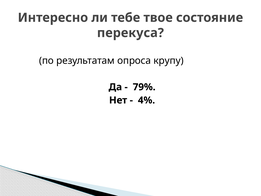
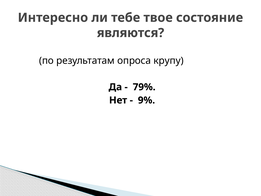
перекуса: перекуса -> являются
4%: 4% -> 9%
